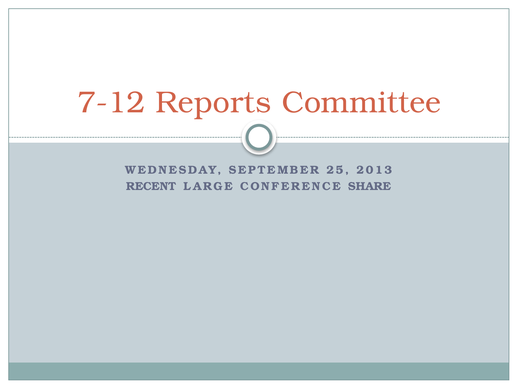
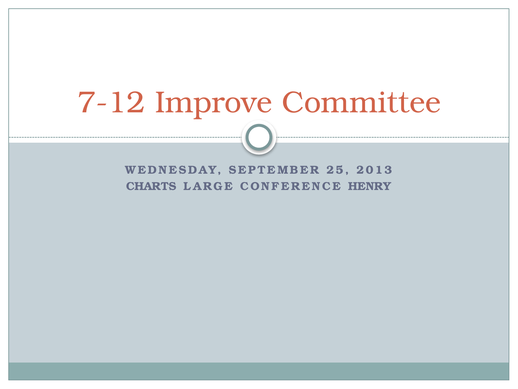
Reports: Reports -> Improve
RECENT: RECENT -> CHARTS
SHARE: SHARE -> HENRY
